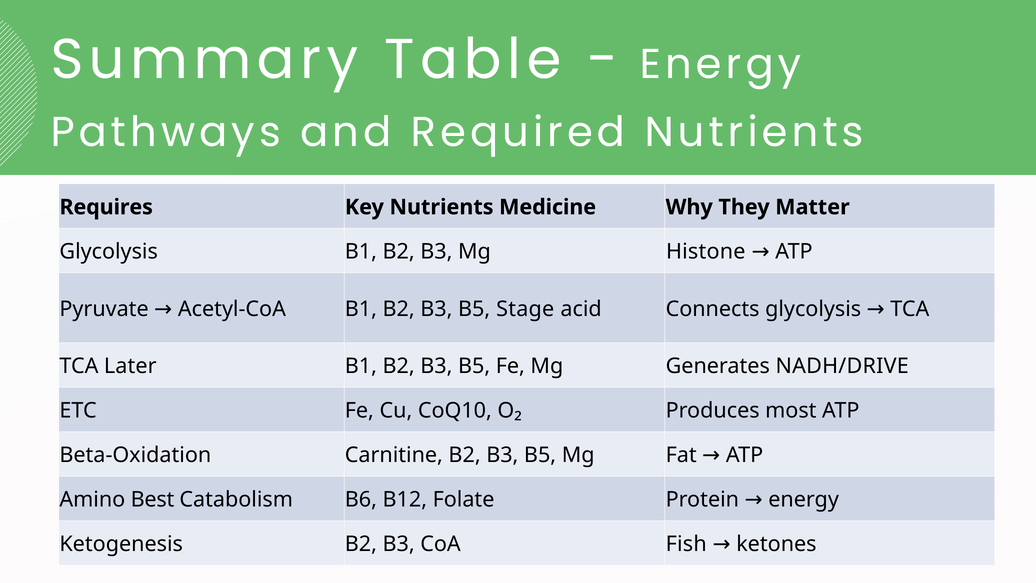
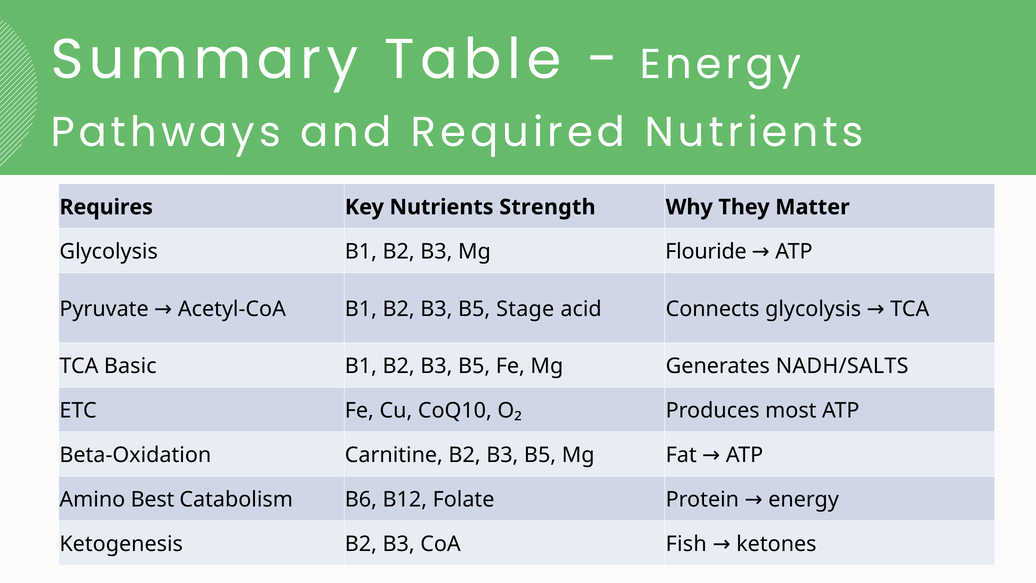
Medicine: Medicine -> Strength
Histone: Histone -> Flouride
Later: Later -> Basic
NADH/DRIVE: NADH/DRIVE -> NADH/SALTS
